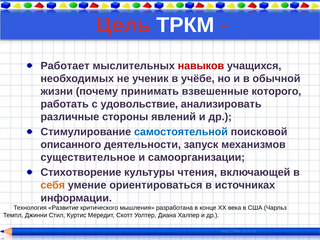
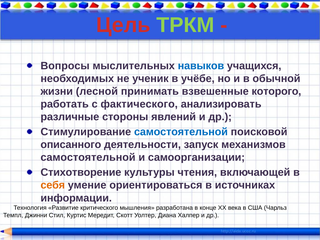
ТРКМ colour: white -> light green
Работает: Работает -> Вопросы
навыков colour: red -> blue
почему: почему -> лесной
удовольствие: удовольствие -> фактического
существительное at (88, 157): существительное -> самостоятельной
